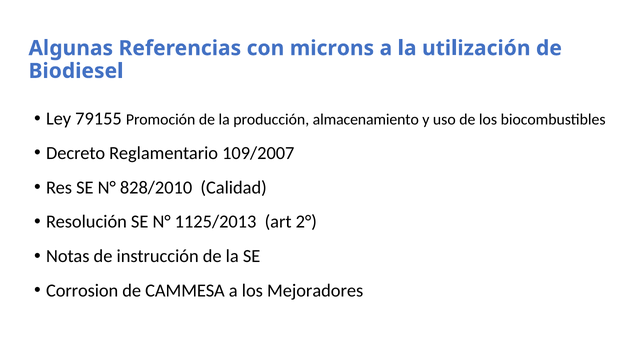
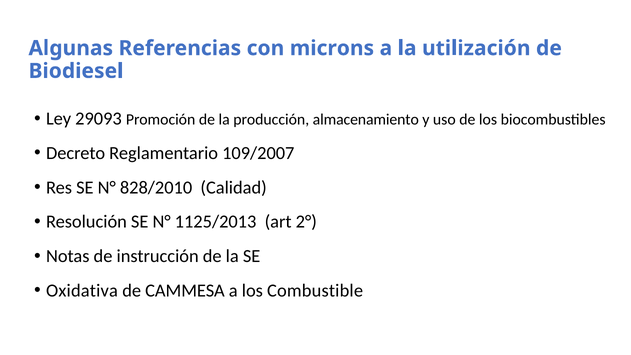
79155: 79155 -> 29093
Corrosion: Corrosion -> Oxidativa
Mejoradores: Mejoradores -> Combustible
